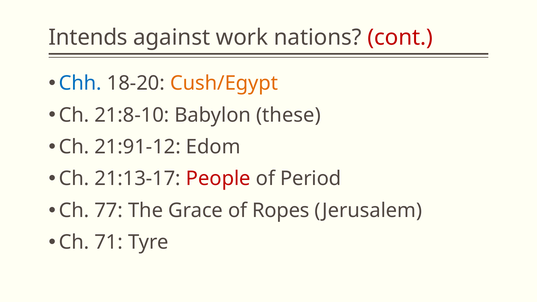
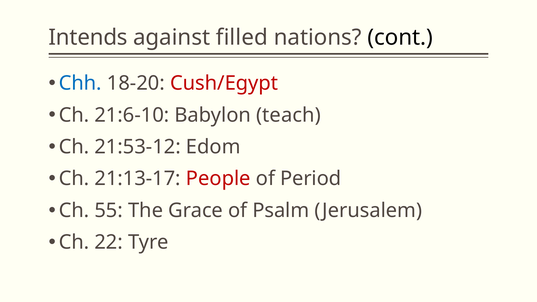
work: work -> filled
cont colour: red -> black
Cush/Egypt colour: orange -> red
21:8-10: 21:8-10 -> 21:6-10
these: these -> teach
21:91-12: 21:91-12 -> 21:53-12
77: 77 -> 55
Ropes: Ropes -> Psalm
71: 71 -> 22
